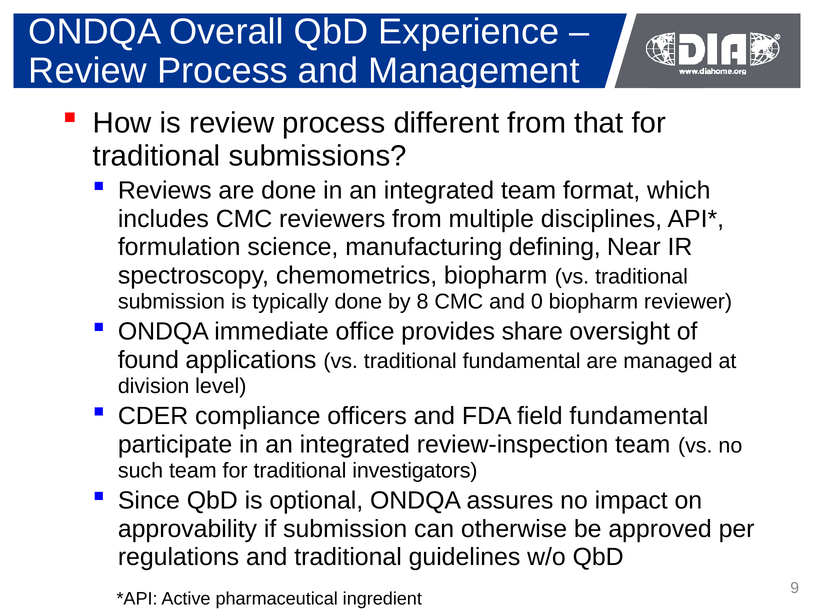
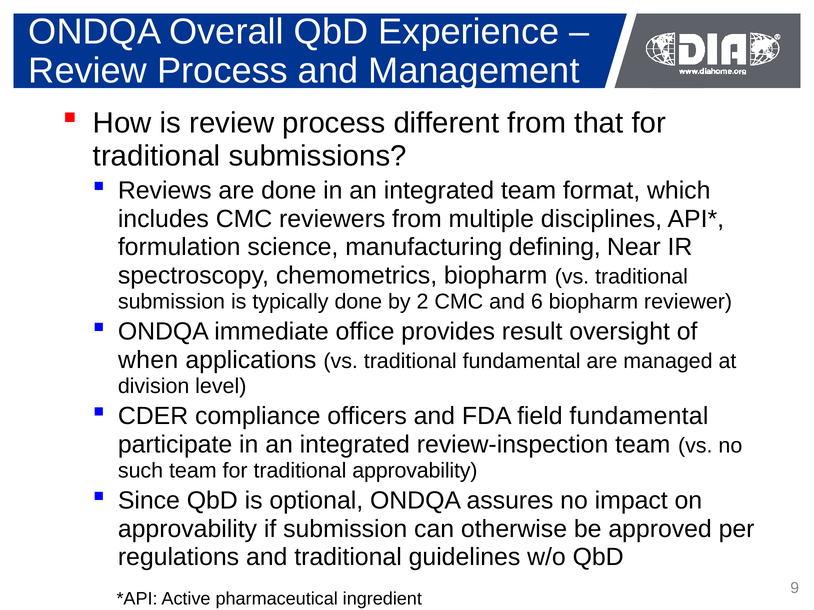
8: 8 -> 2
0: 0 -> 6
share: share -> result
found: found -> when
traditional investigators: investigators -> approvability
